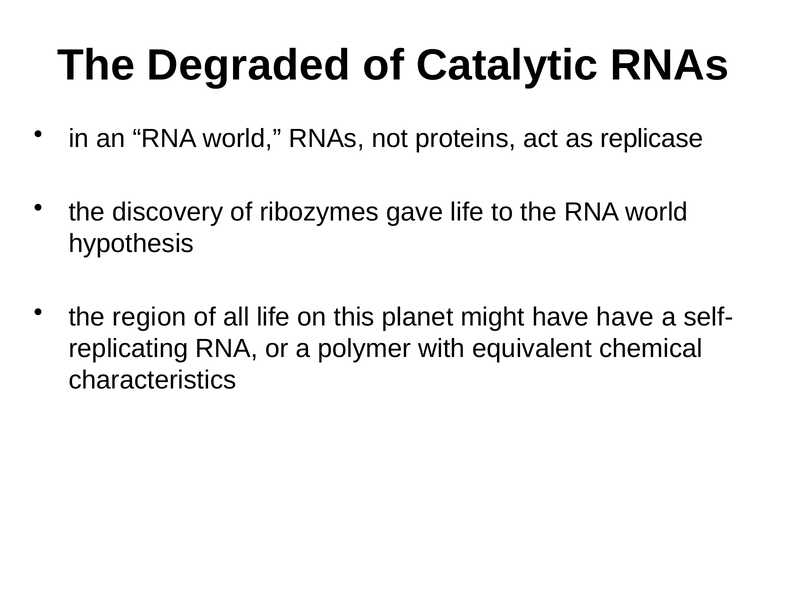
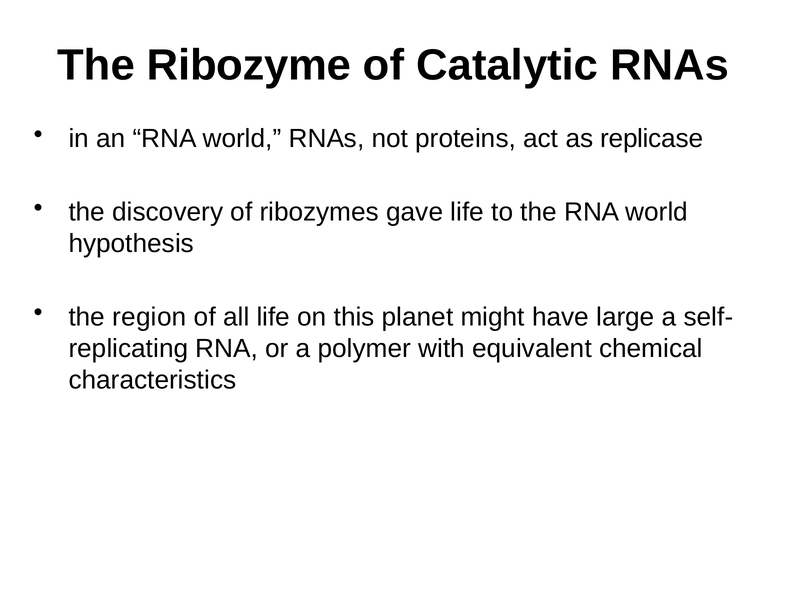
Degraded: Degraded -> Ribozyme
have have: have -> large
